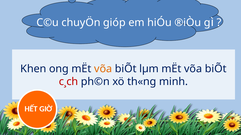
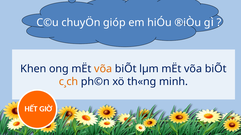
c¸ch colour: red -> orange
